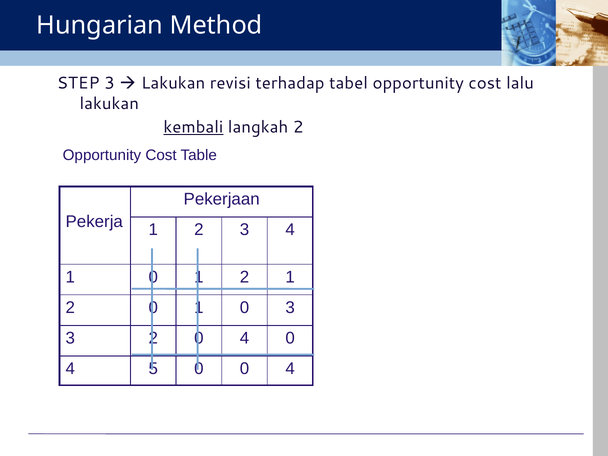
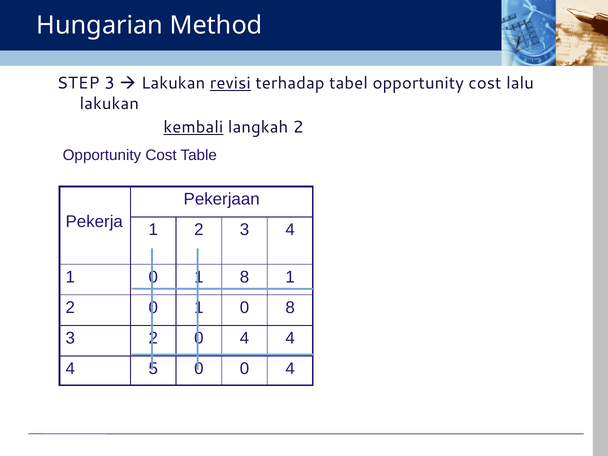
revisi underline: none -> present
0 1 2: 2 -> 8
0 3: 3 -> 8
0 4 0: 0 -> 4
